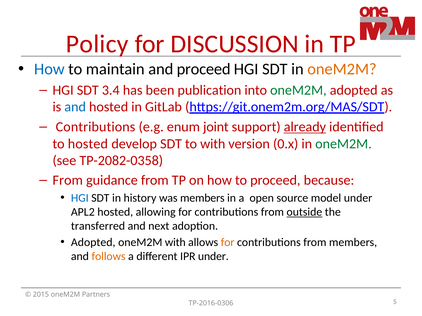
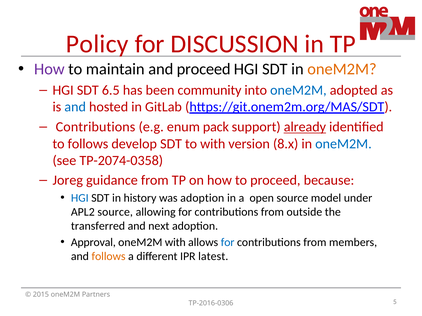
How at (49, 69) colour: blue -> purple
3.4: 3.4 -> 6.5
publication: publication -> community
oneM2M at (298, 90) colour: green -> blue
joint: joint -> pack
to hosted: hosted -> follows
0.x: 0.x -> 8.x
oneM2M at (343, 144) colour: green -> blue
TP-2082-0358: TP-2082-0358 -> TP-2074-0358
From at (68, 181): From -> Joreg
was members: members -> adoption
APL2 hosted: hosted -> source
outside underline: present -> none
Adopted at (93, 243): Adopted -> Approval
for at (228, 243) colour: orange -> blue
IPR under: under -> latest
